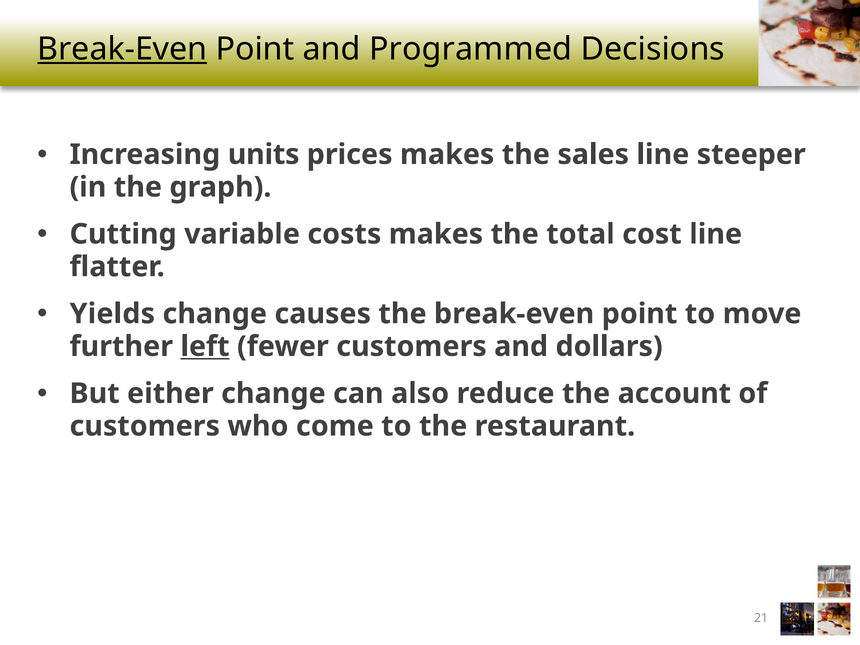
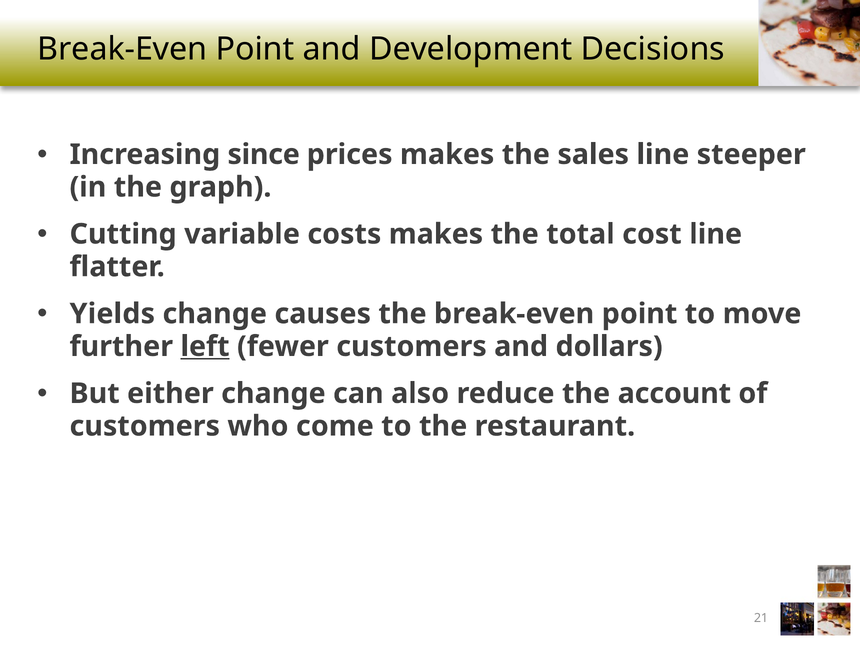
Break-Even at (122, 49) underline: present -> none
Programmed: Programmed -> Development
units: units -> since
